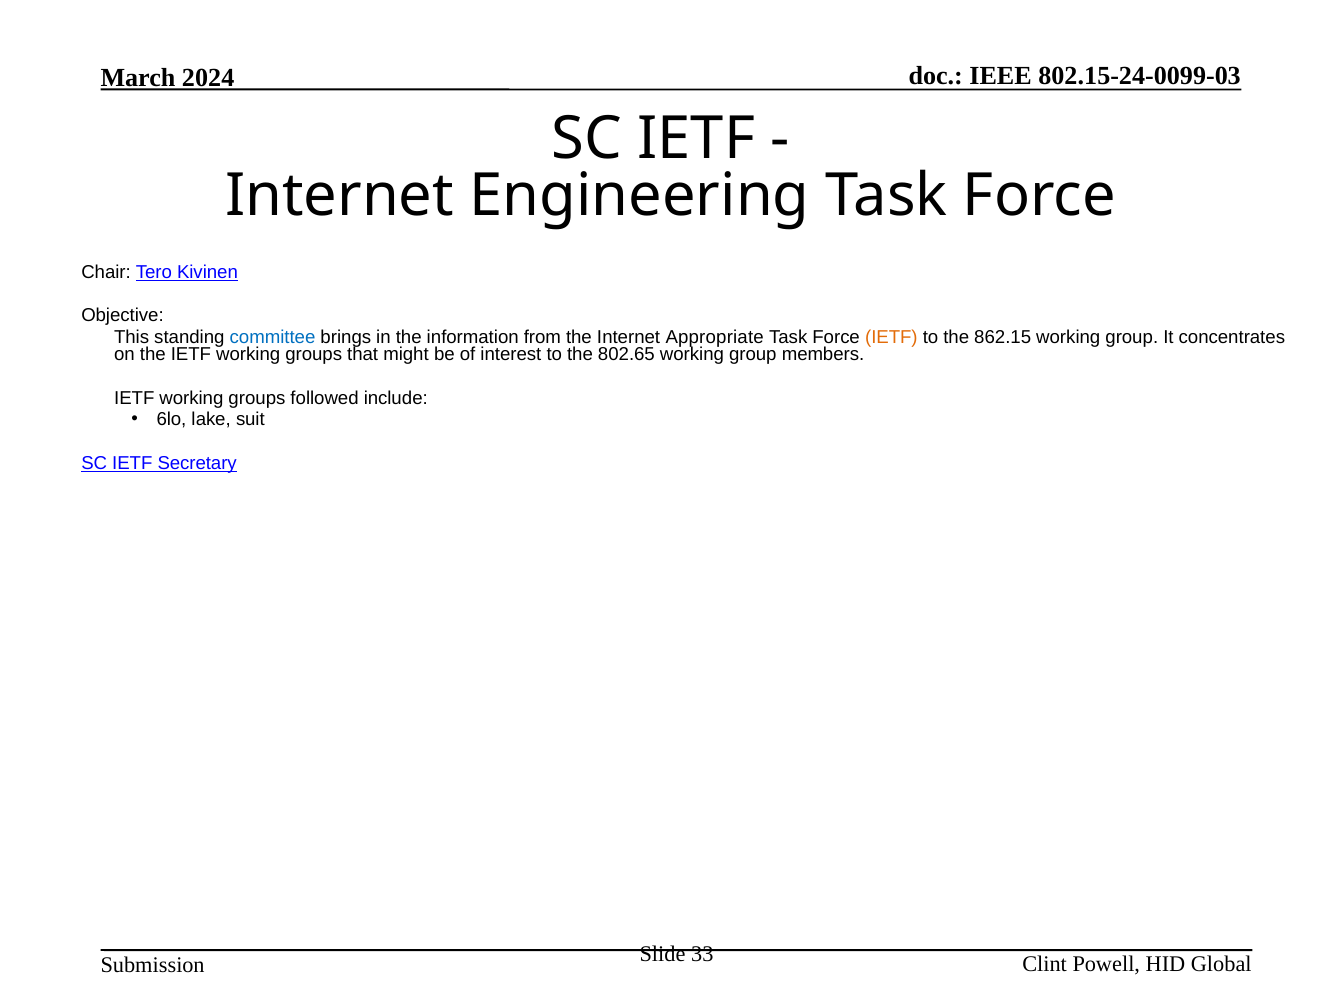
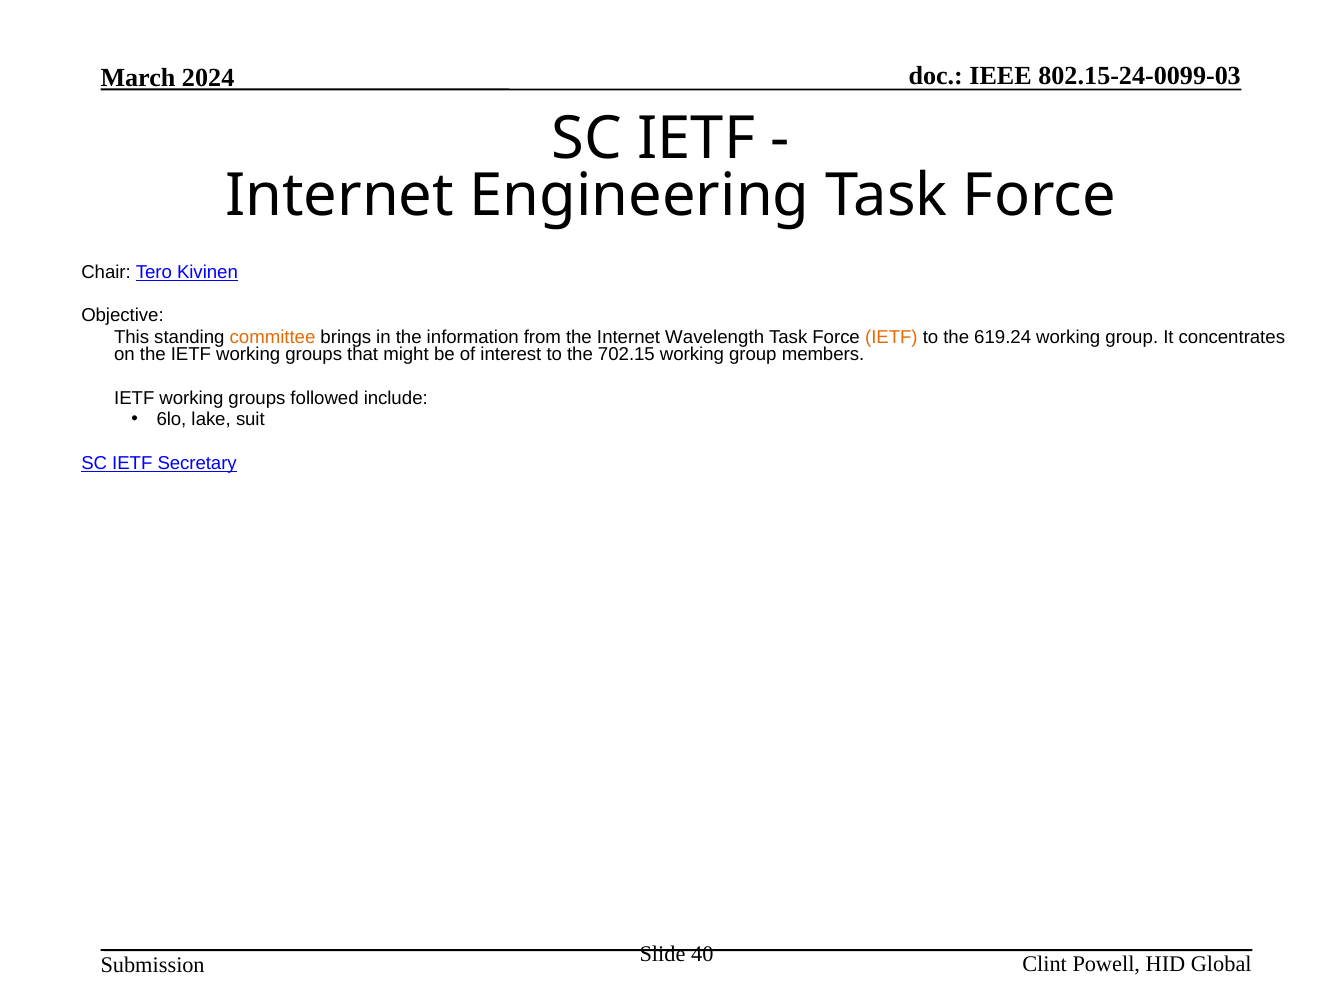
committee colour: blue -> orange
Appropriate: Appropriate -> Wavelength
862.15: 862.15 -> 619.24
802.65: 802.65 -> 702.15
33: 33 -> 40
